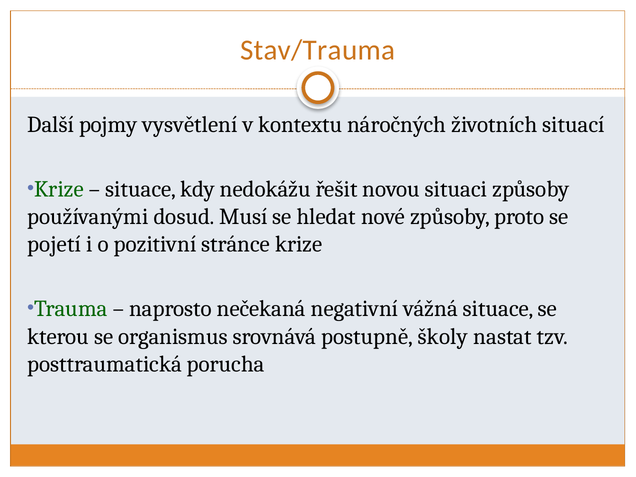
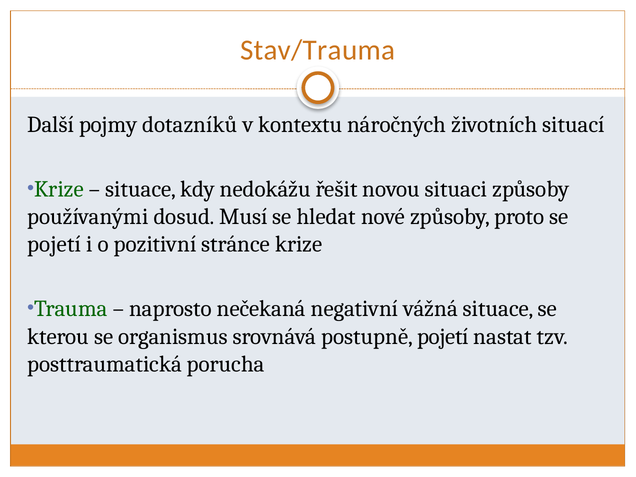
vysvětlení: vysvětlení -> dotazníků
postupně školy: školy -> pojetí
